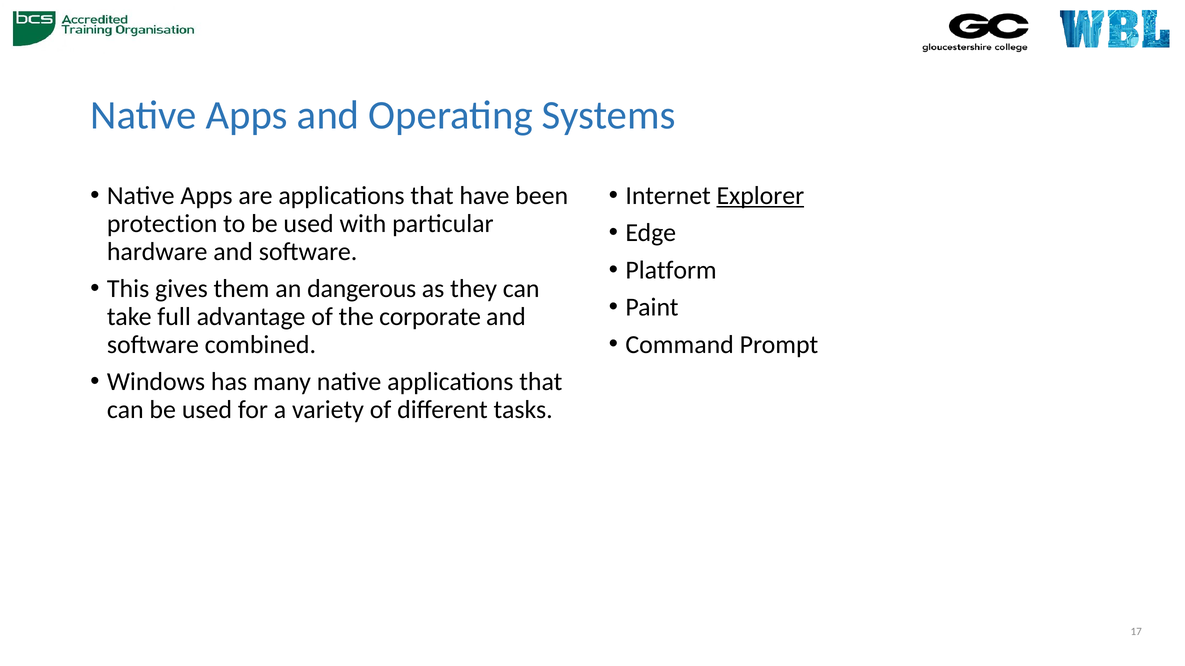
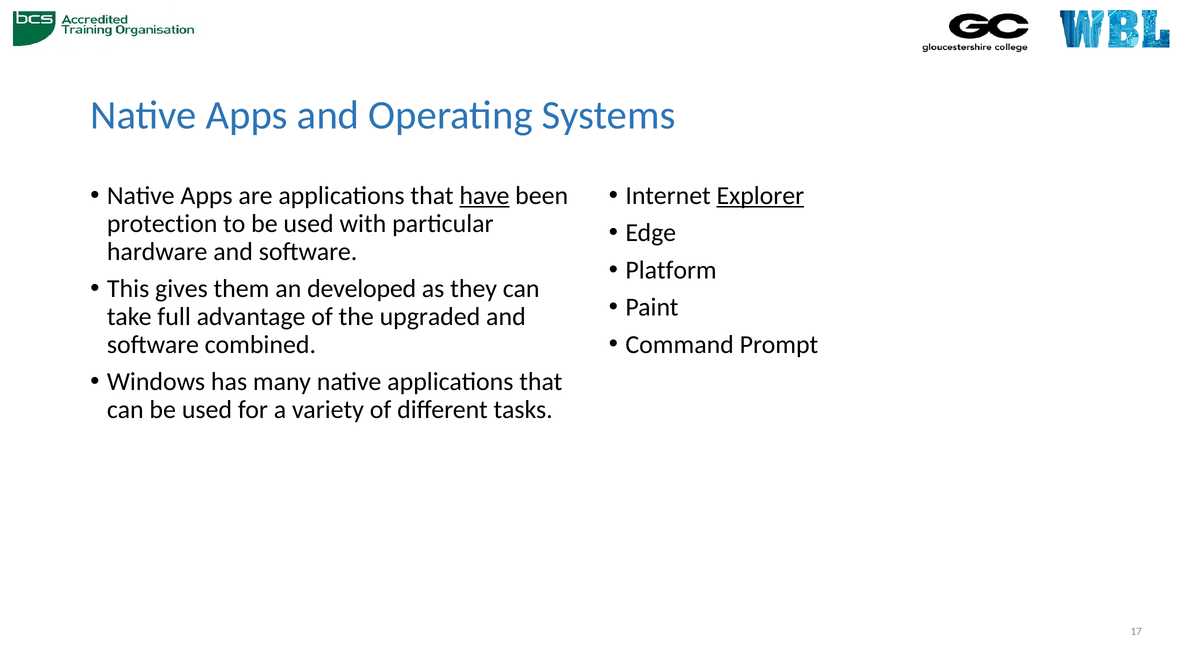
have underline: none -> present
dangerous: dangerous -> developed
corporate: corporate -> upgraded
